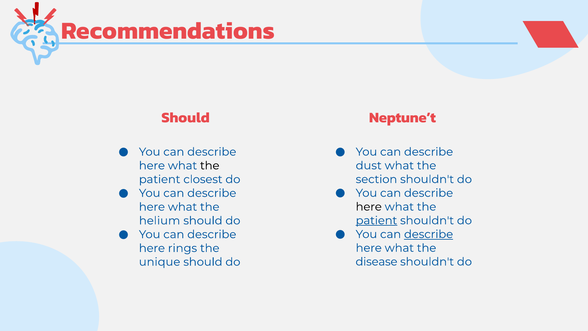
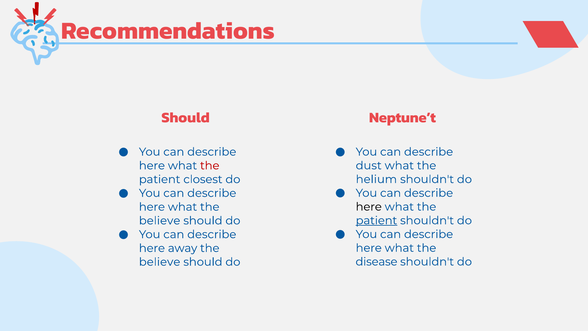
the at (210, 165) colour: black -> red
section: section -> helium
helium at (160, 220): helium -> believe
describe at (429, 234) underline: present -> none
rings: rings -> away
unique at (160, 262): unique -> believe
